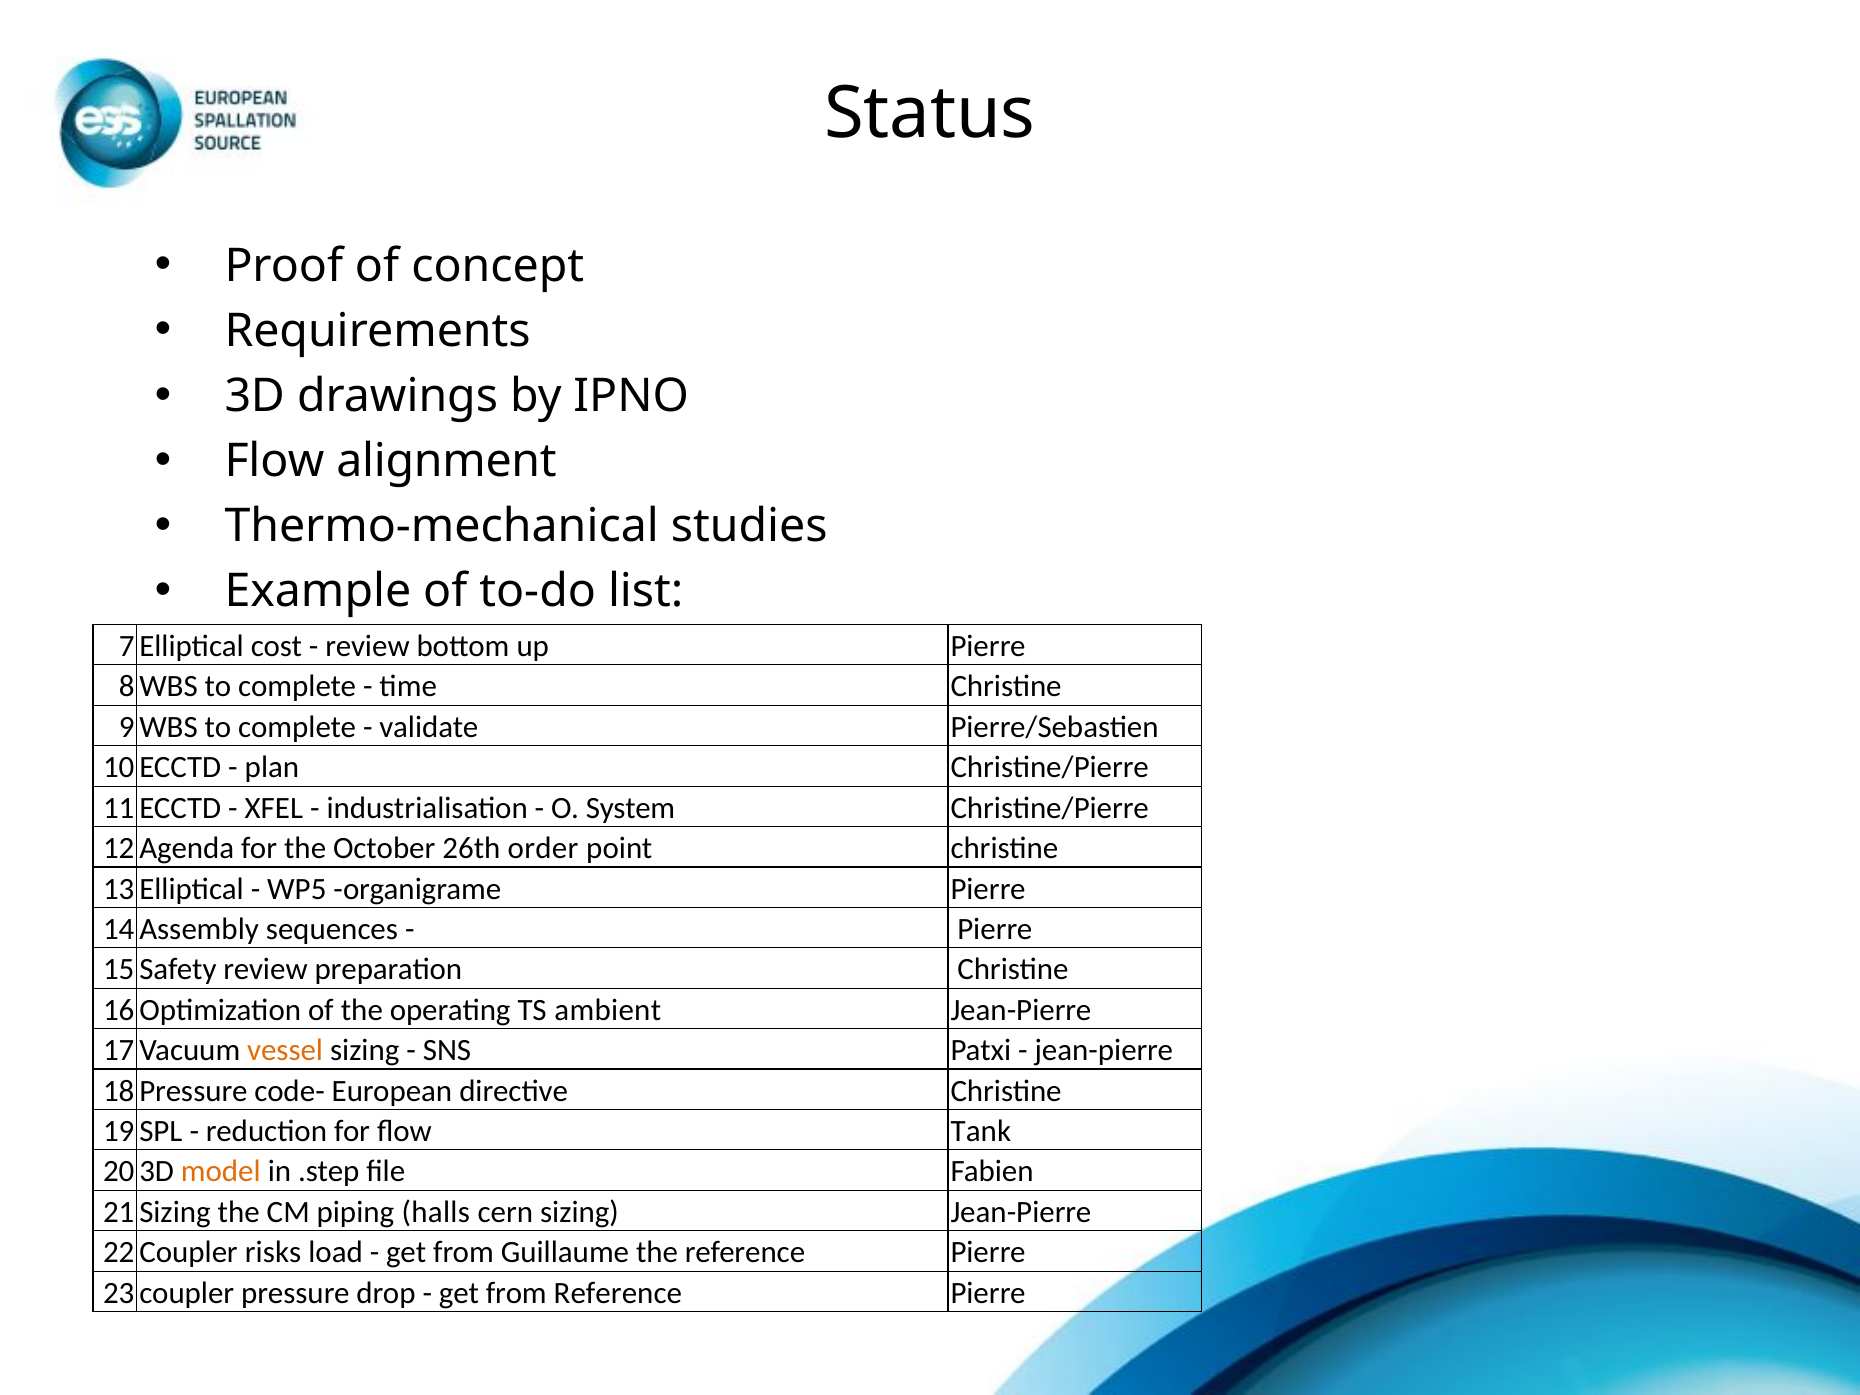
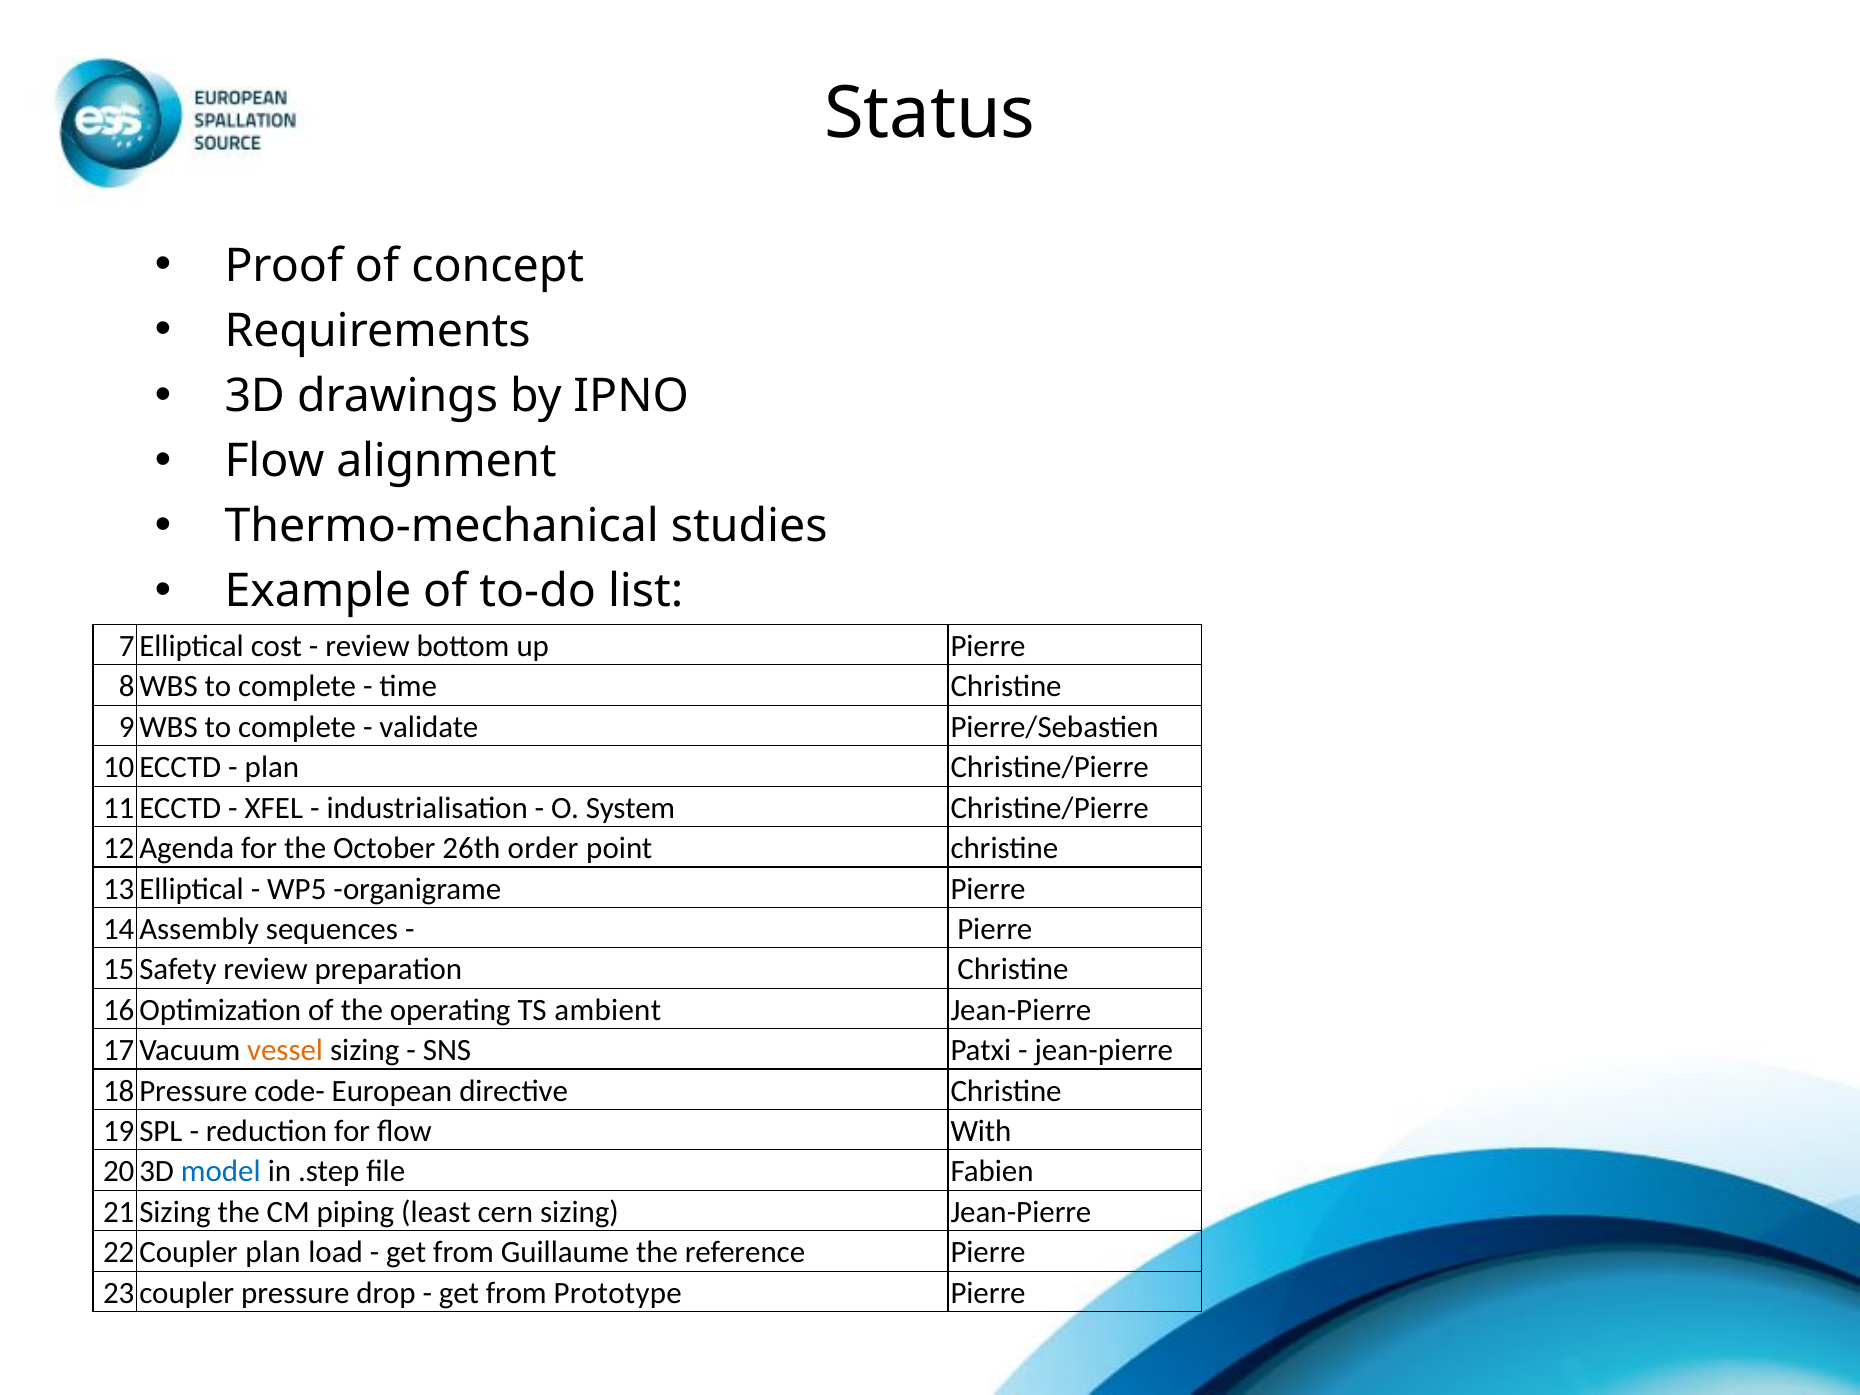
Tank: Tank -> With
model colour: orange -> blue
halls: halls -> least
risks at (273, 1253): risks -> plan
from Reference: Reference -> Prototype
